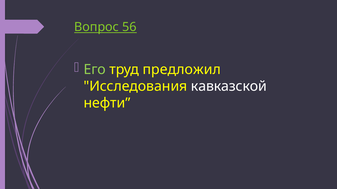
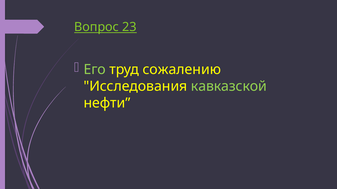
56: 56 -> 23
предложил: предложил -> сожалению
кавказской colour: white -> light green
